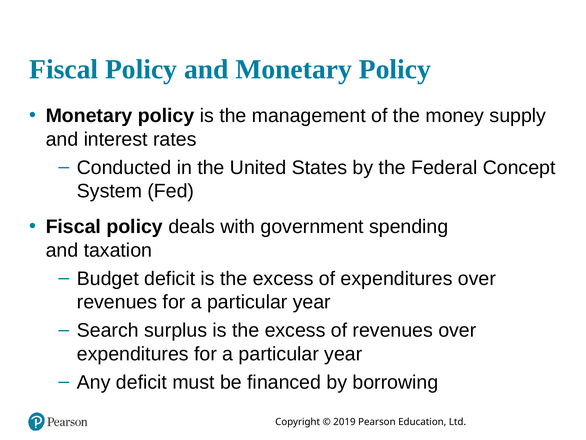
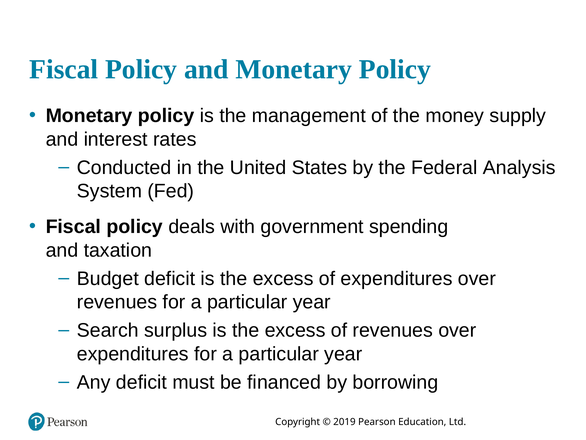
Concept: Concept -> Analysis
